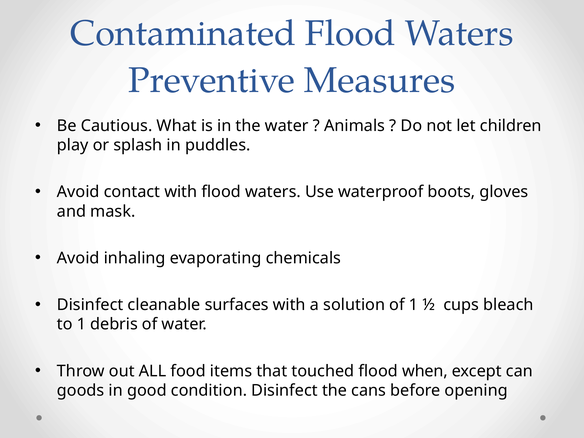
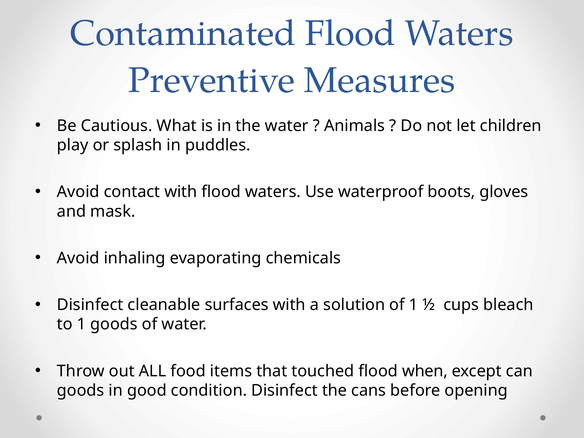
1 debris: debris -> goods
